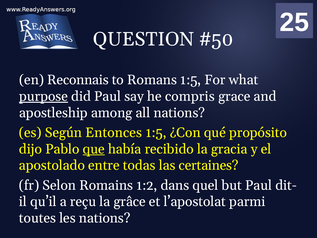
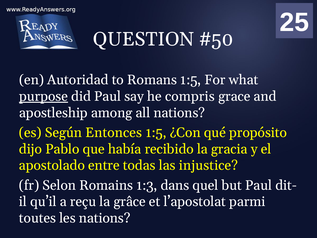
Reconnais: Reconnais -> Autoridad
que underline: present -> none
certaines: certaines -> injustice
1:2: 1:2 -> 1:3
